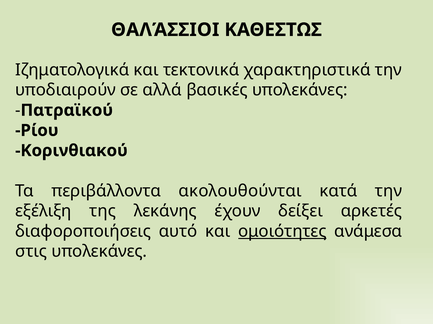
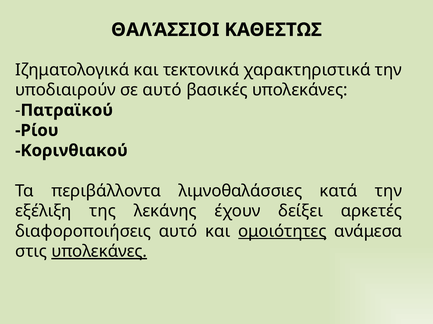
σε αλλά: αλλά -> αυτό
ακολουθούνται: ακολουθούνται -> λιμνοθαλάσσιες
υπολεκάνες at (99, 252) underline: none -> present
